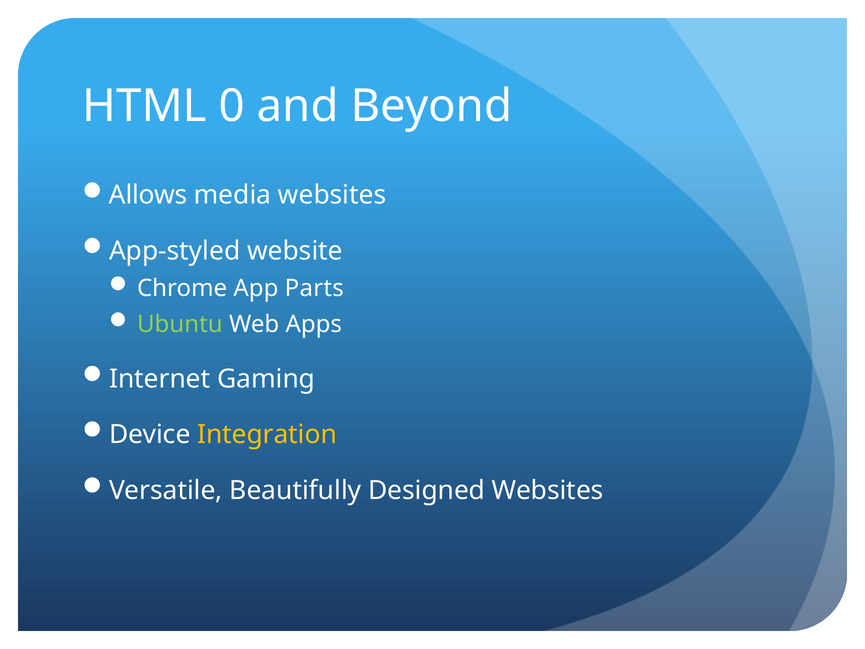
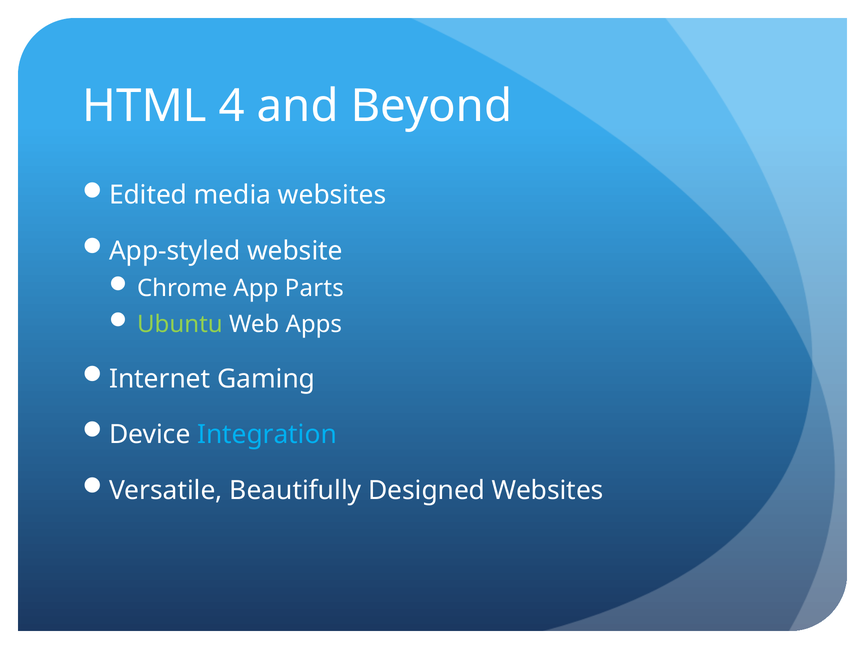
0: 0 -> 4
Allows: Allows -> Edited
Integration colour: yellow -> light blue
